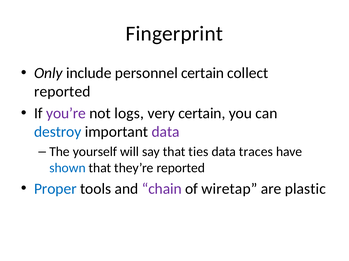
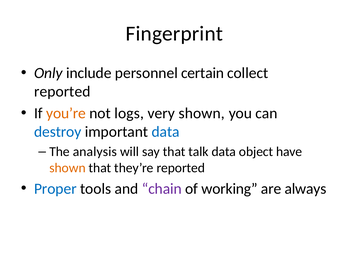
you’re colour: purple -> orange
very certain: certain -> shown
data at (166, 132) colour: purple -> blue
yourself: yourself -> analysis
ties: ties -> talk
traces: traces -> object
shown at (67, 169) colour: blue -> orange
wiretap: wiretap -> working
plastic: plastic -> always
